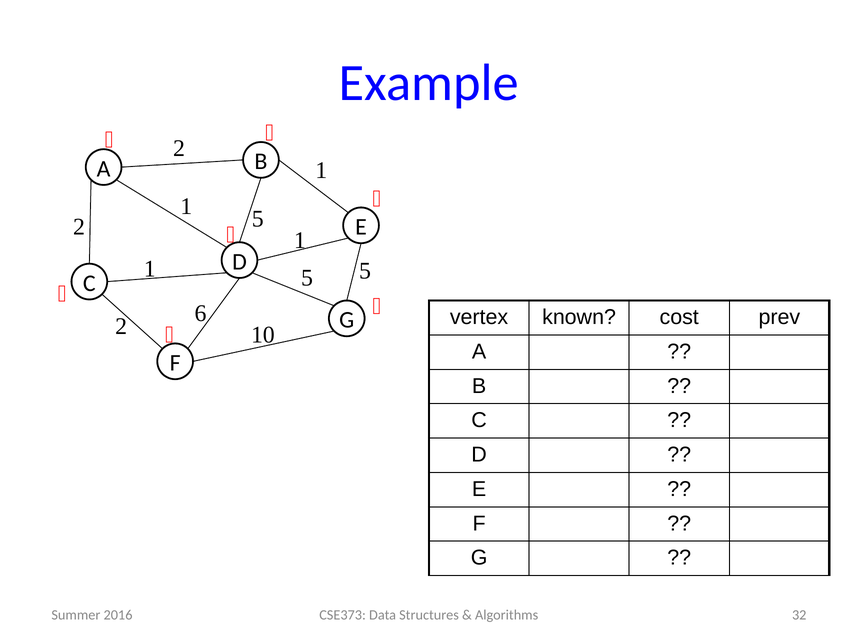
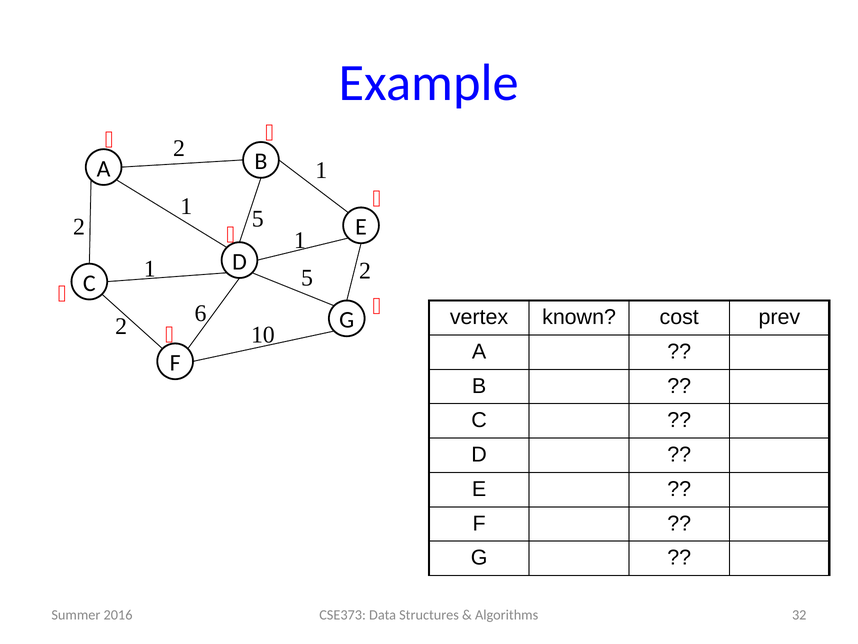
5 5: 5 -> 2
